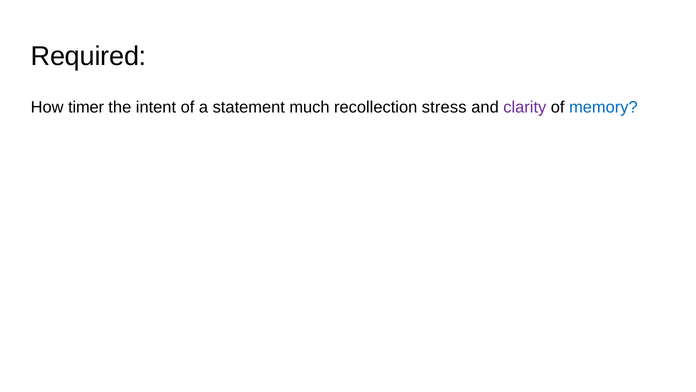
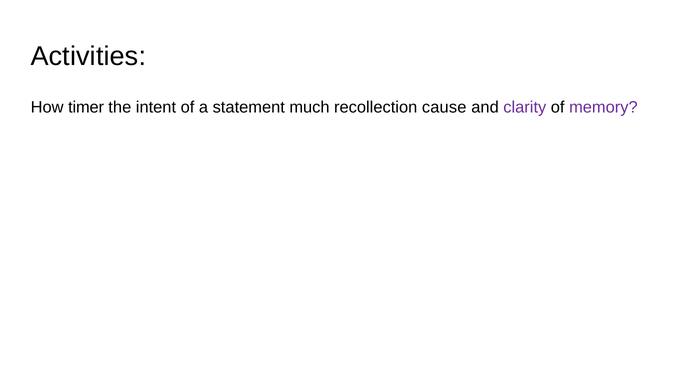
Required: Required -> Activities
stress: stress -> cause
memory colour: blue -> purple
